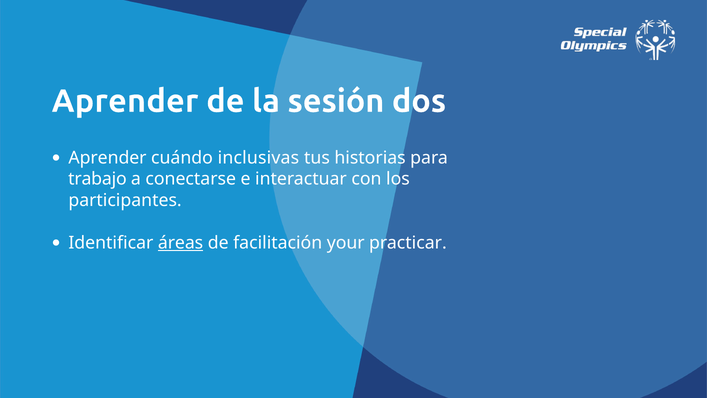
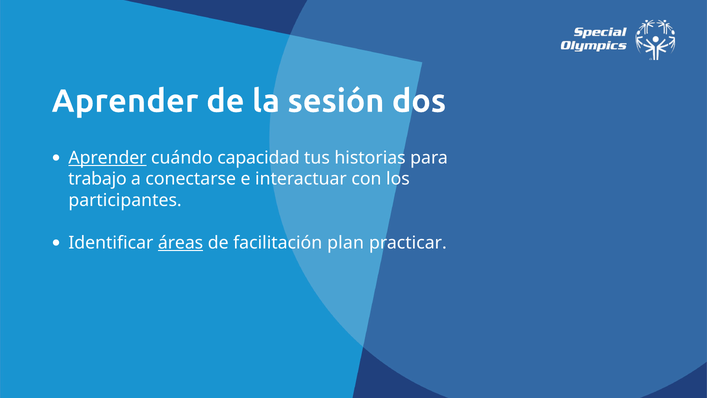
Aprender at (107, 158) underline: none -> present
inclusivas: inclusivas -> capacidad
your: your -> plan
